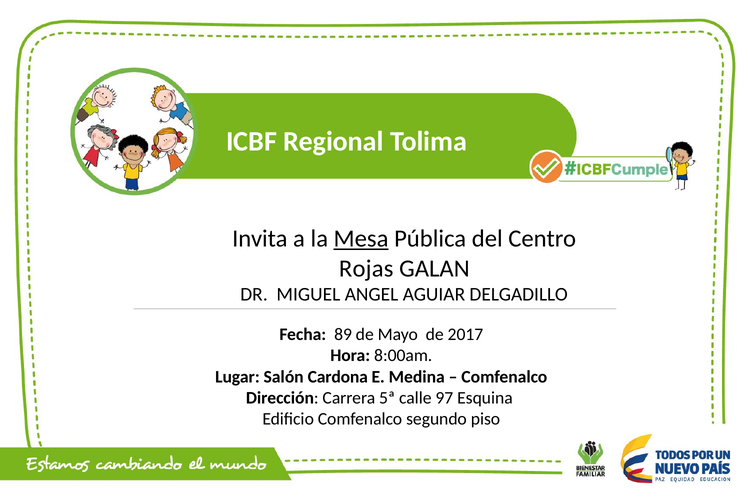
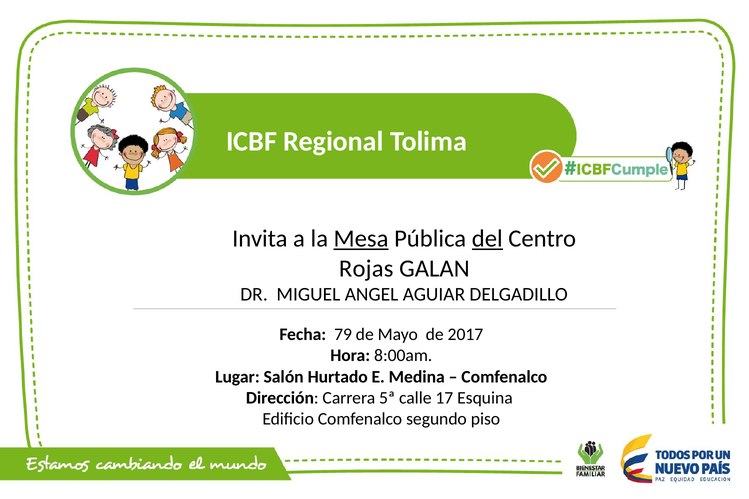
del underline: none -> present
89: 89 -> 79
Cardona: Cardona -> Hurtado
97: 97 -> 17
